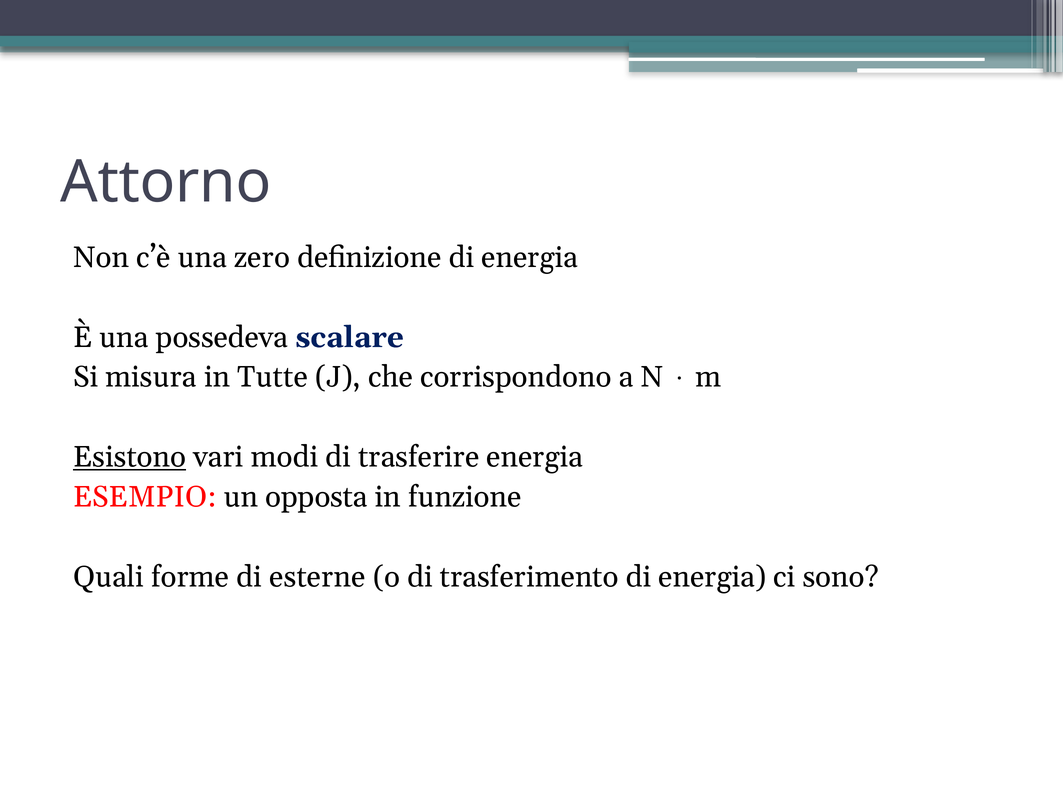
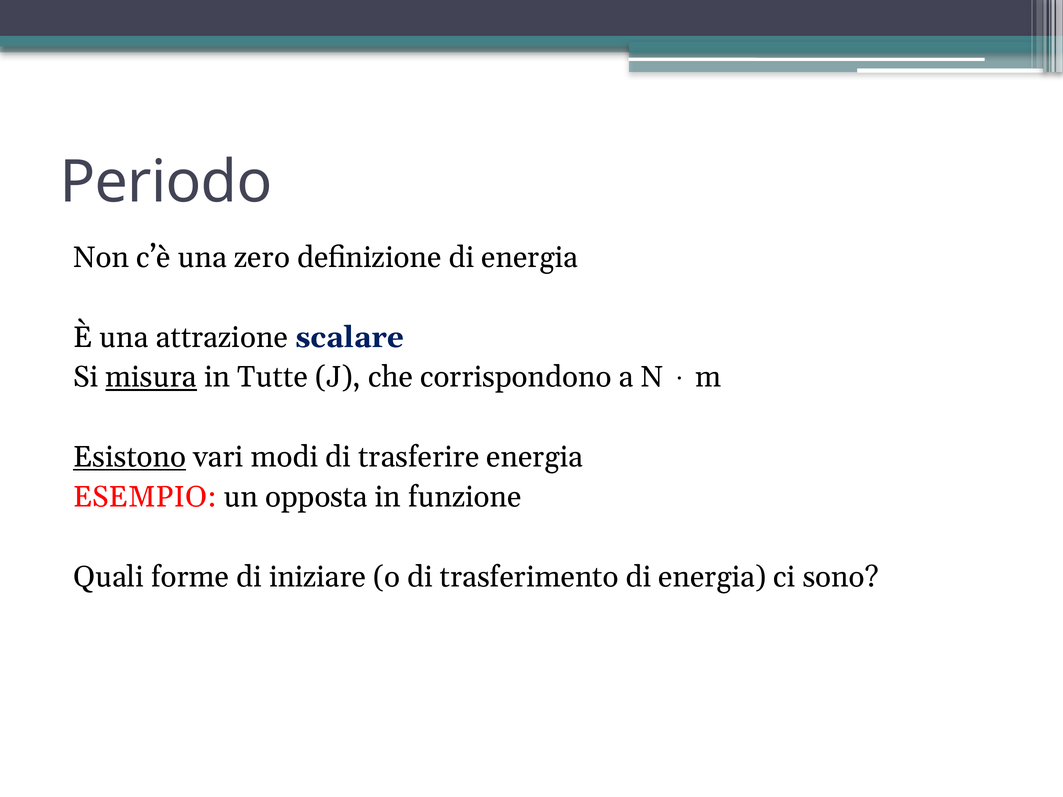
Attorno: Attorno -> Periodo
possedeva: possedeva -> attrazione
misura underline: none -> present
esterne: esterne -> iniziare
